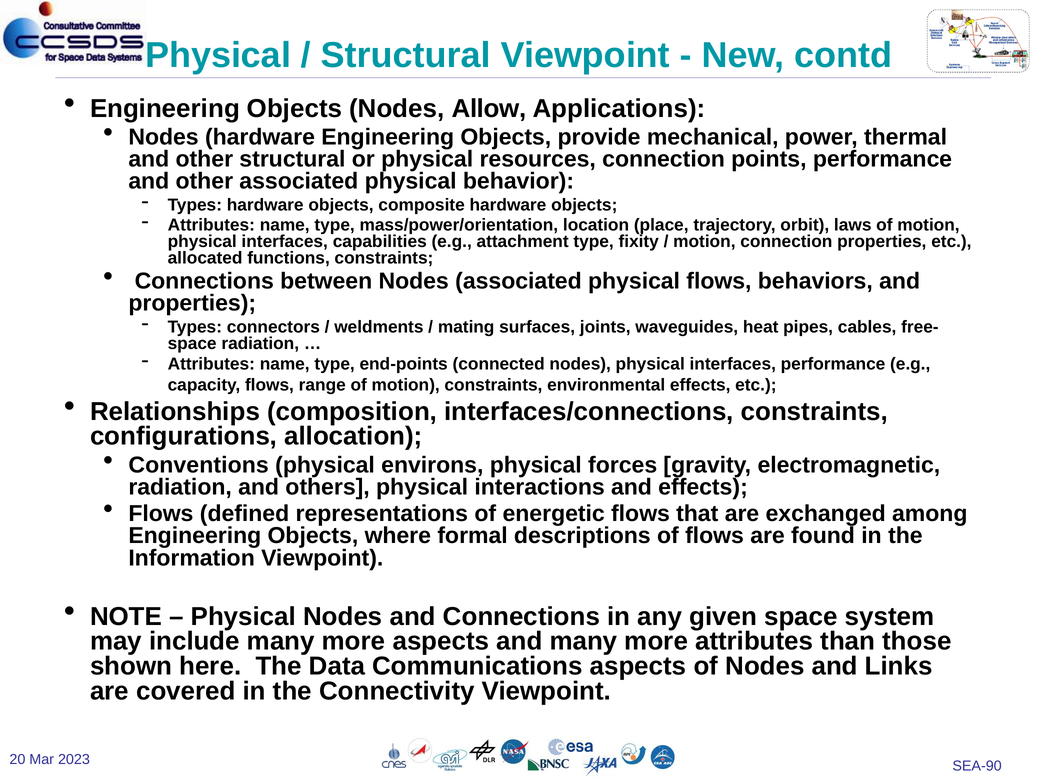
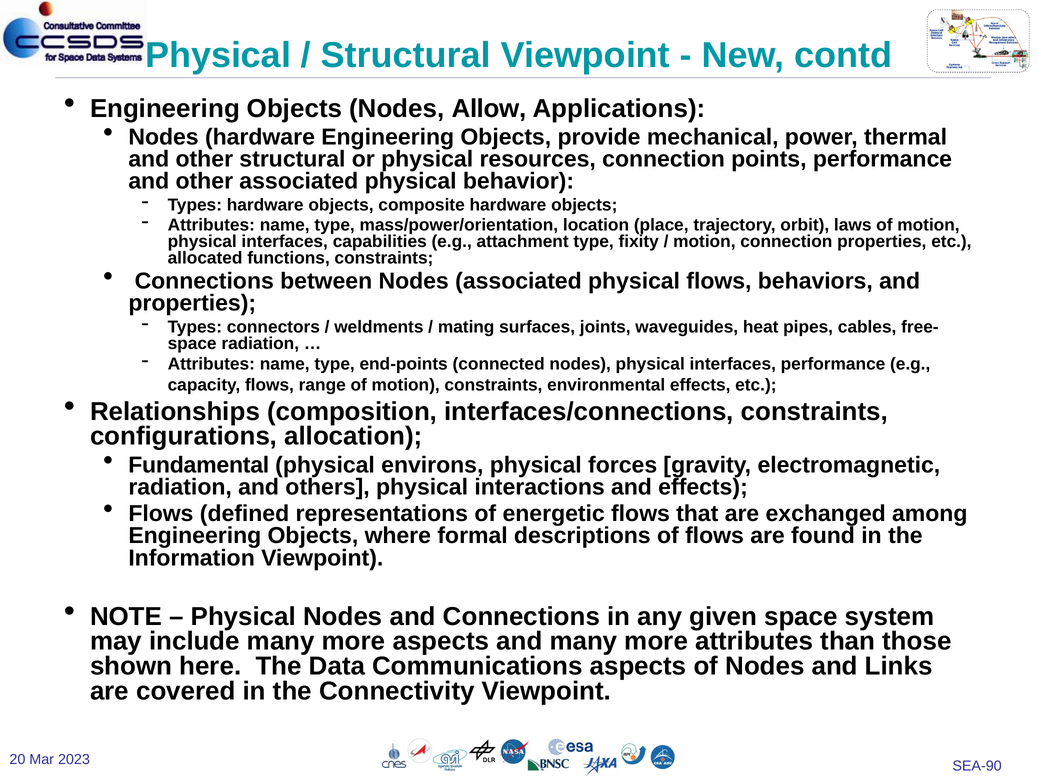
Conventions: Conventions -> Fundamental
